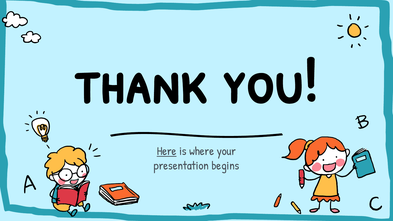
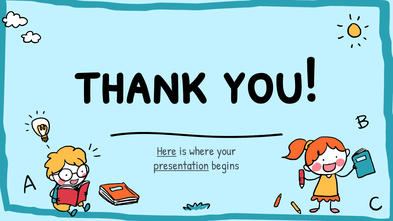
presentation underline: none -> present
